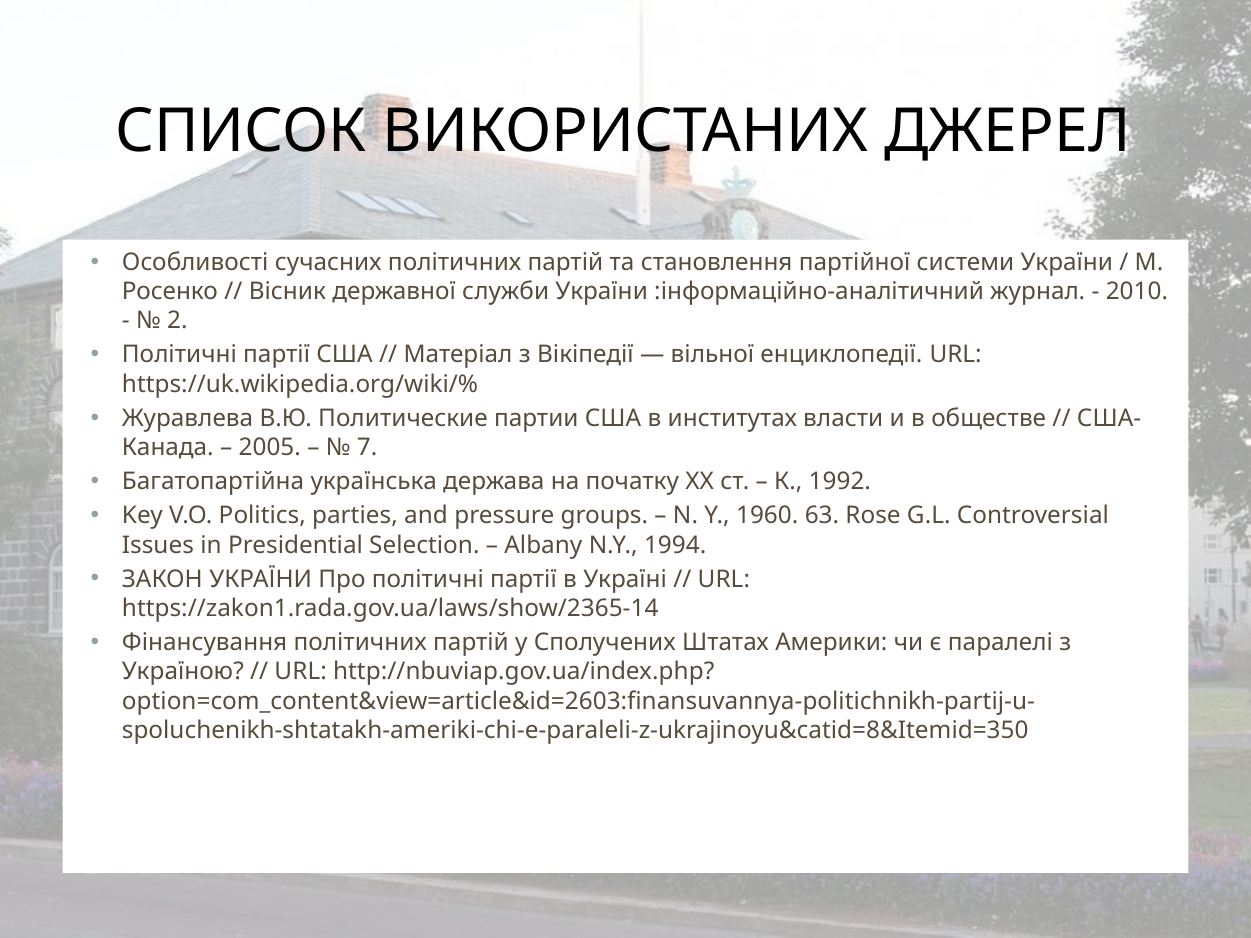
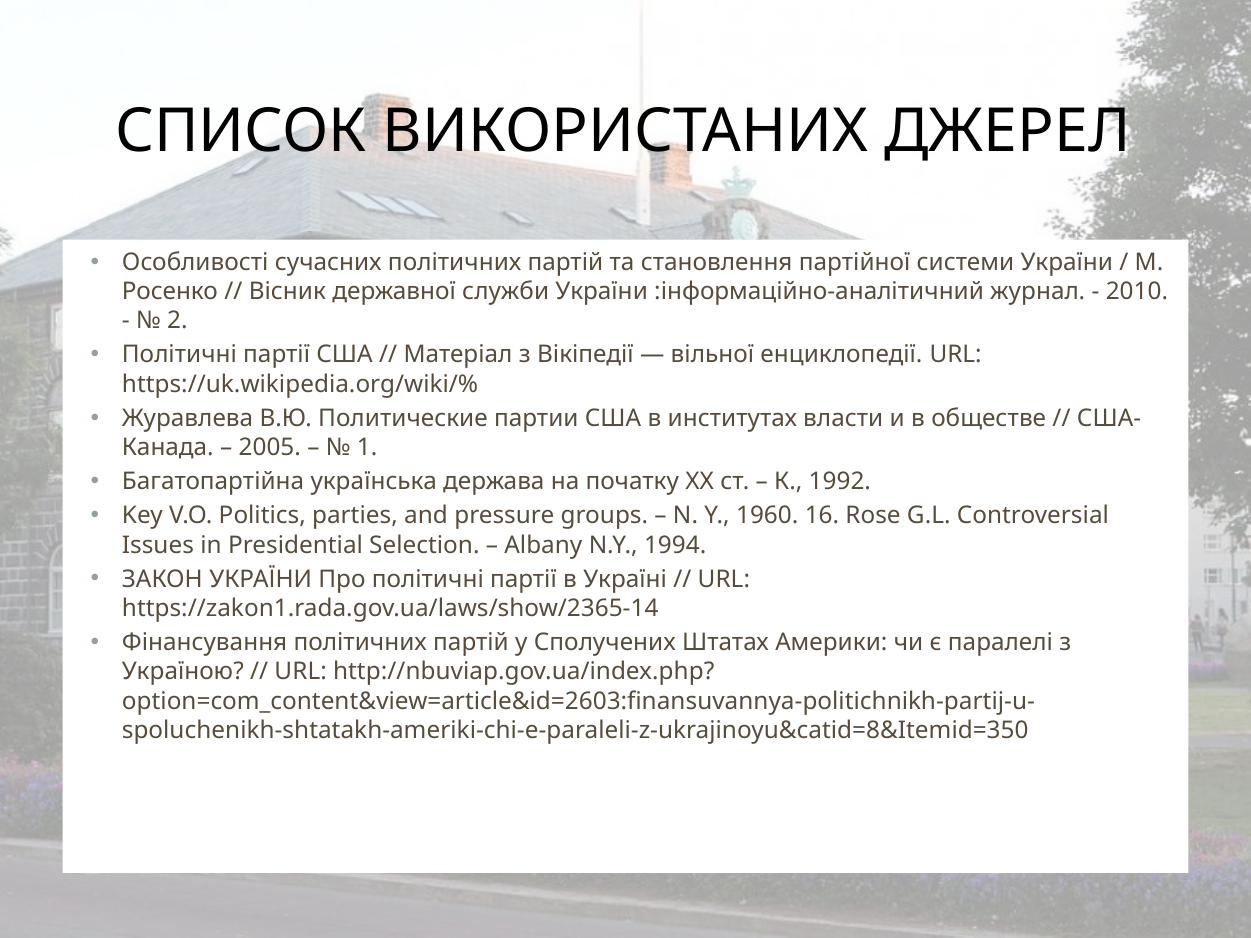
7: 7 -> 1
63: 63 -> 16
